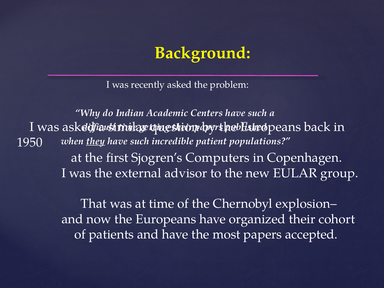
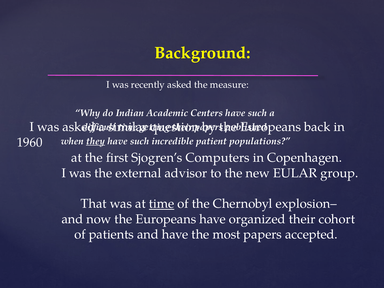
problem: problem -> measure
1950: 1950 -> 1960
time at (162, 204) underline: none -> present
